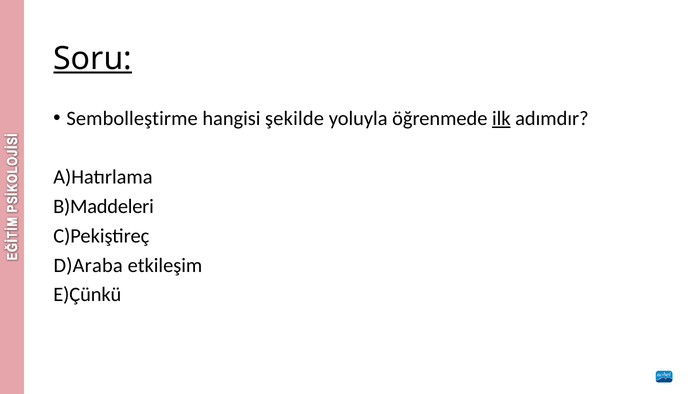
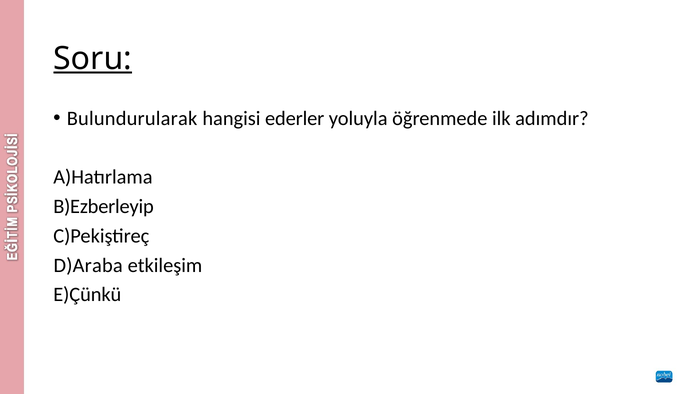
Sembolleştirme: Sembolleştirme -> Bulundurularak
şekilde: şekilde -> ederler
ilk underline: present -> none
B)Maddeleri: B)Maddeleri -> B)Ezberleyip
